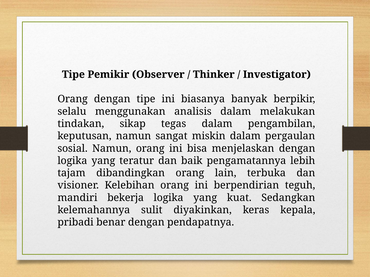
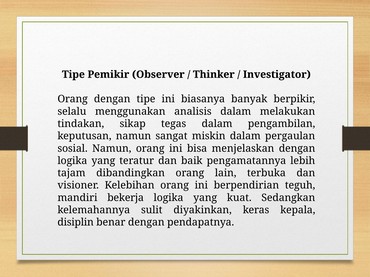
pribadi: pribadi -> disiplin
